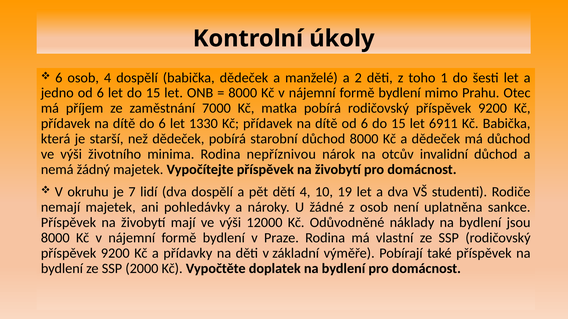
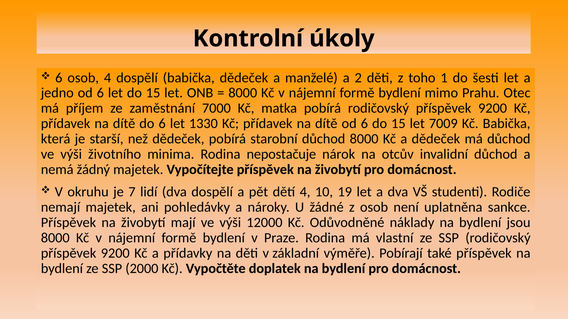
6911: 6911 -> 7009
nepříznivou: nepříznivou -> nepostačuje
